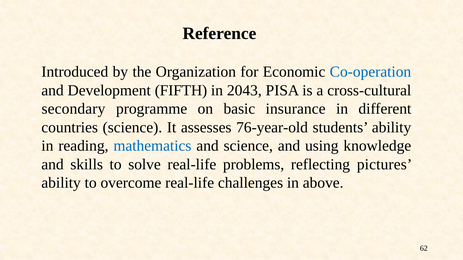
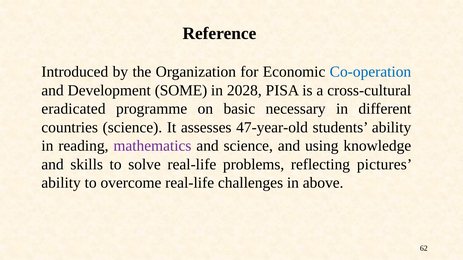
FIFTH: FIFTH -> SOME
2043: 2043 -> 2028
secondary: secondary -> eradicated
insurance: insurance -> necessary
76-year-old: 76-year-old -> 47-year-old
mathematics colour: blue -> purple
